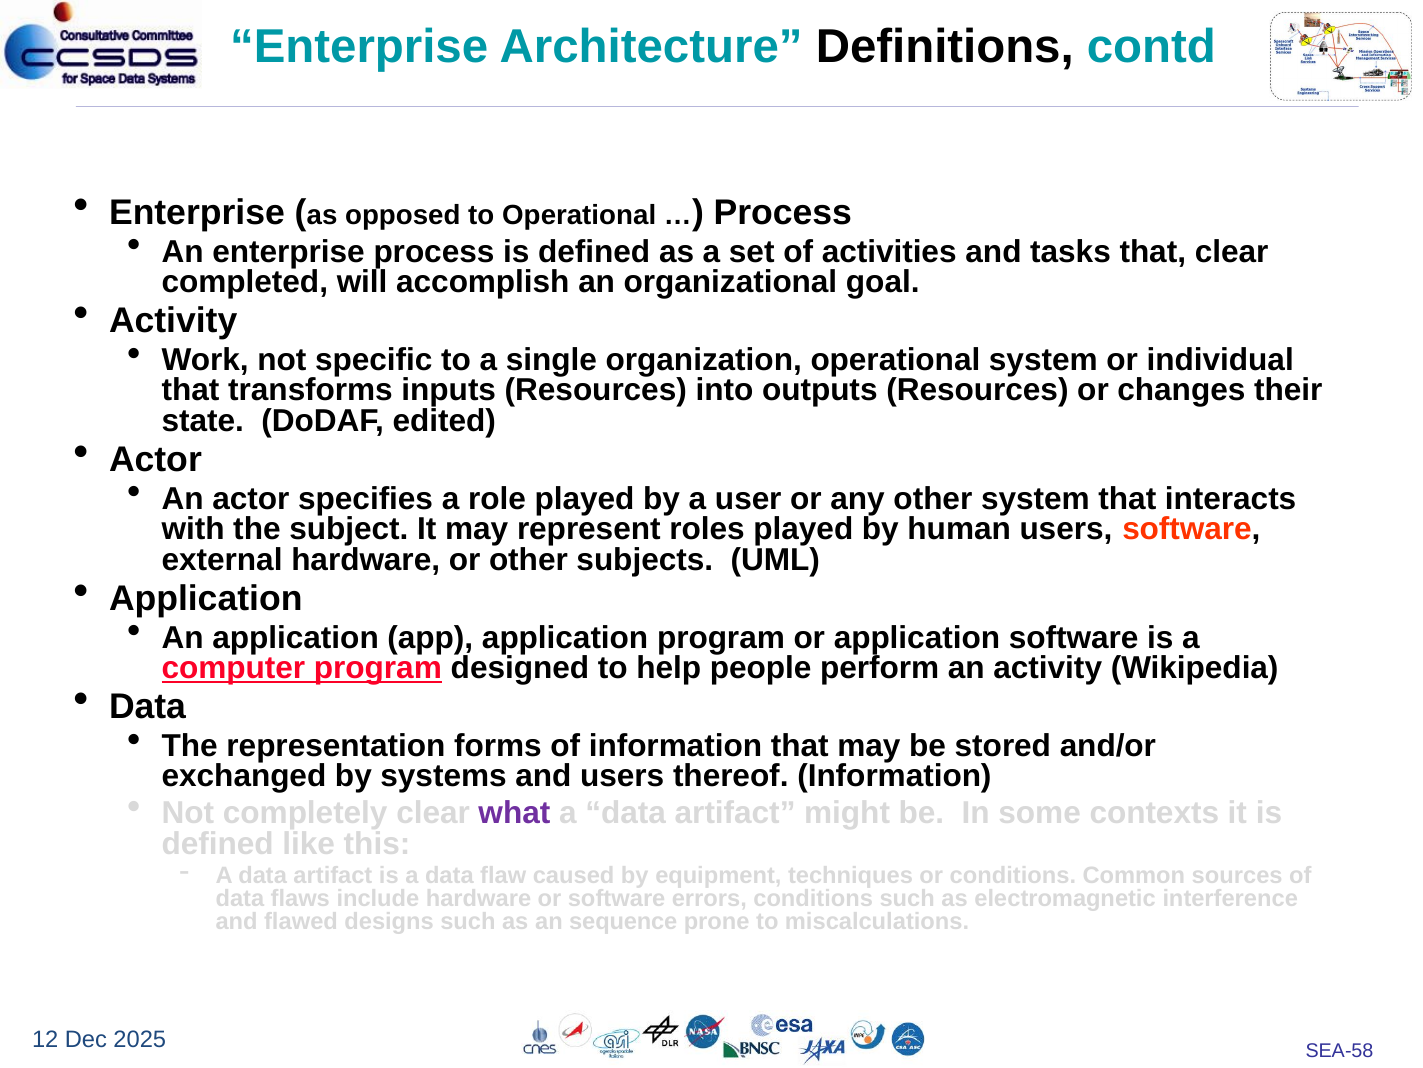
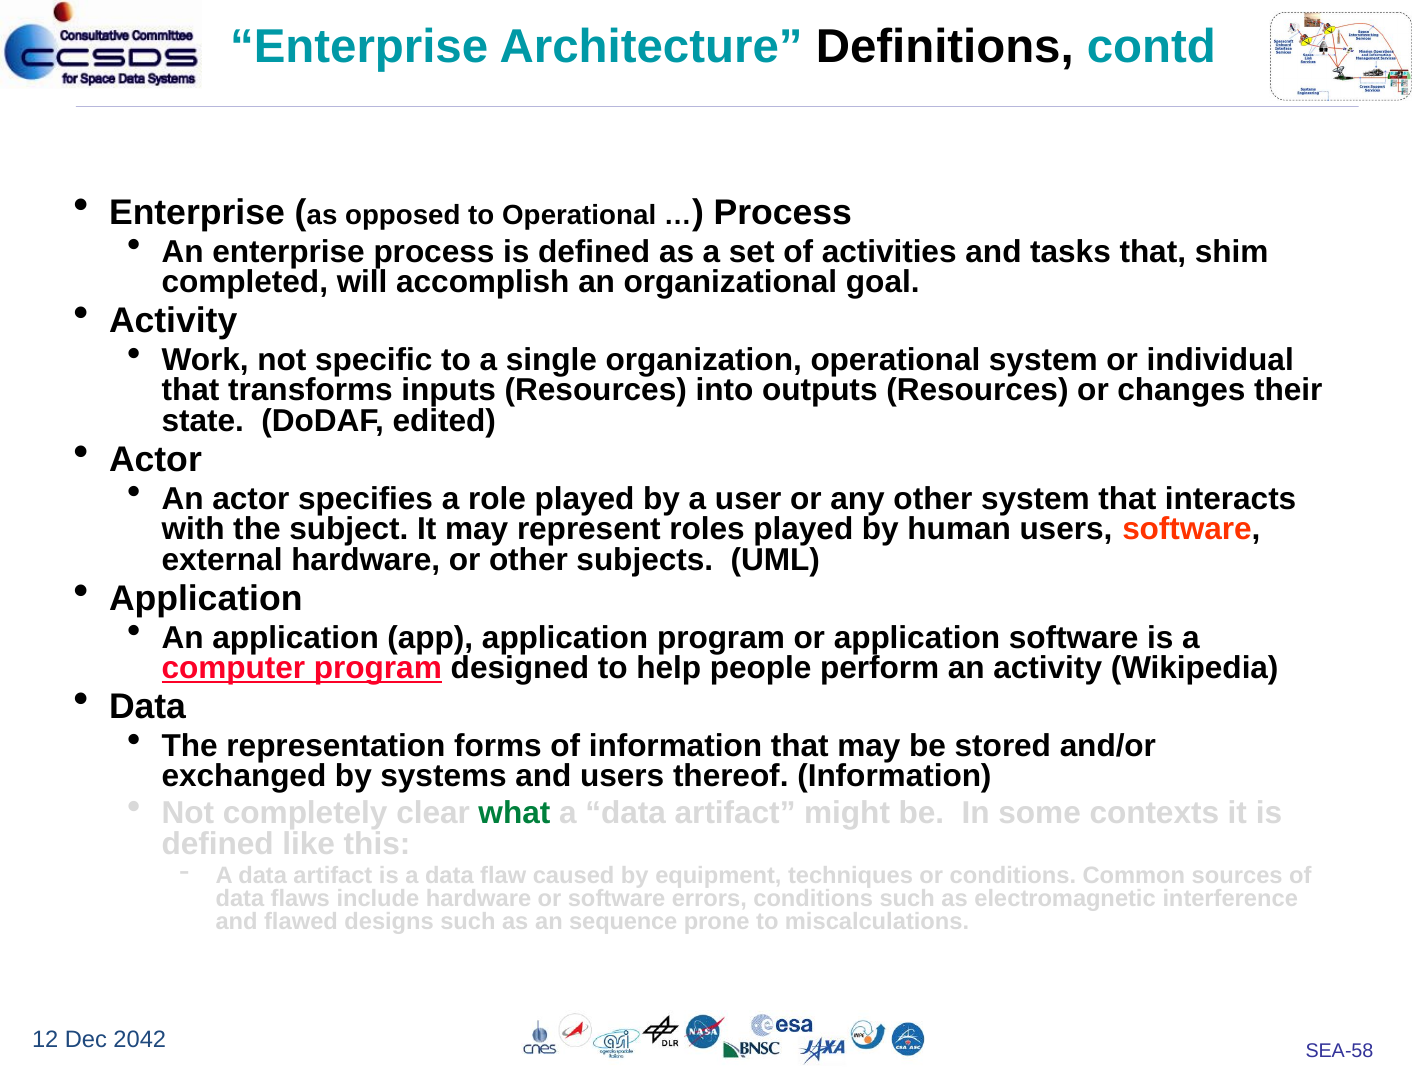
that clear: clear -> shim
what colour: purple -> green
2025: 2025 -> 2042
